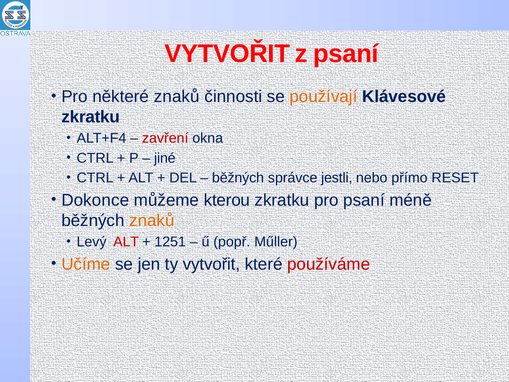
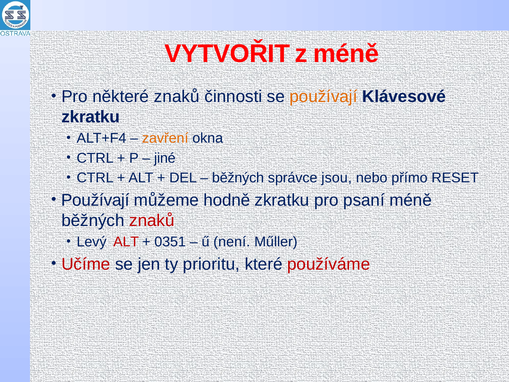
z psaní: psaní -> méně
zavření colour: red -> orange
jestli: jestli -> jsou
Dokonce at (95, 200): Dokonce -> Používají
kterou: kterou -> hodně
znaků at (152, 220) colour: orange -> red
1251: 1251 -> 0351
popř: popř -> není
Učíme colour: orange -> red
ty vytvořit: vytvořit -> prioritu
